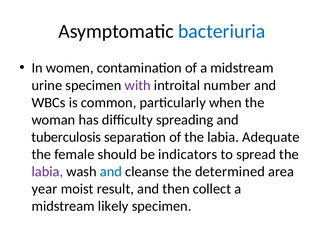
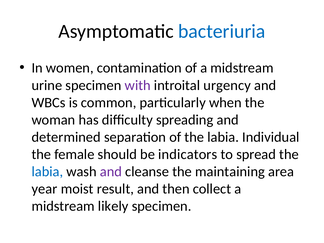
number: number -> urgency
tuberculosis: tuberculosis -> determined
Adequate: Adequate -> Individual
labia at (47, 172) colour: purple -> blue
and at (111, 172) colour: blue -> purple
determined: determined -> maintaining
